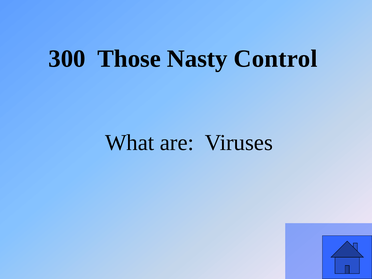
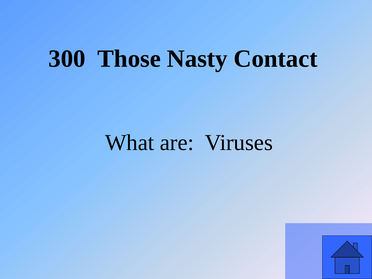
Control: Control -> Contact
